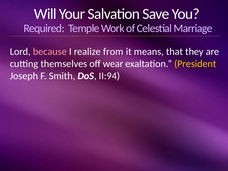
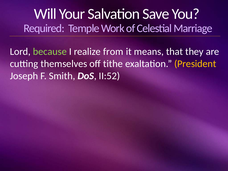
because colour: pink -> light green
wear: wear -> tithe
II:94: II:94 -> II:52
